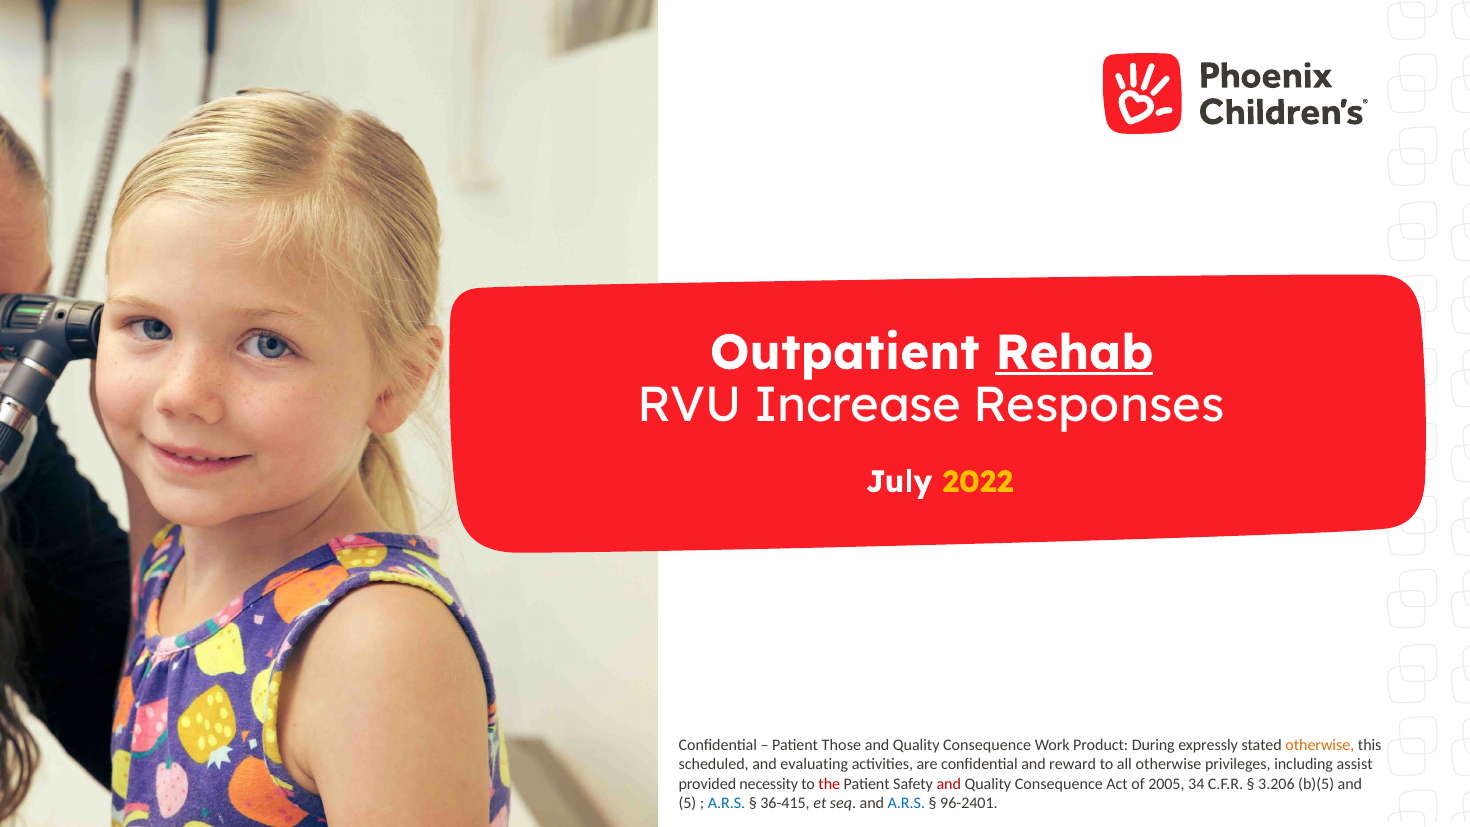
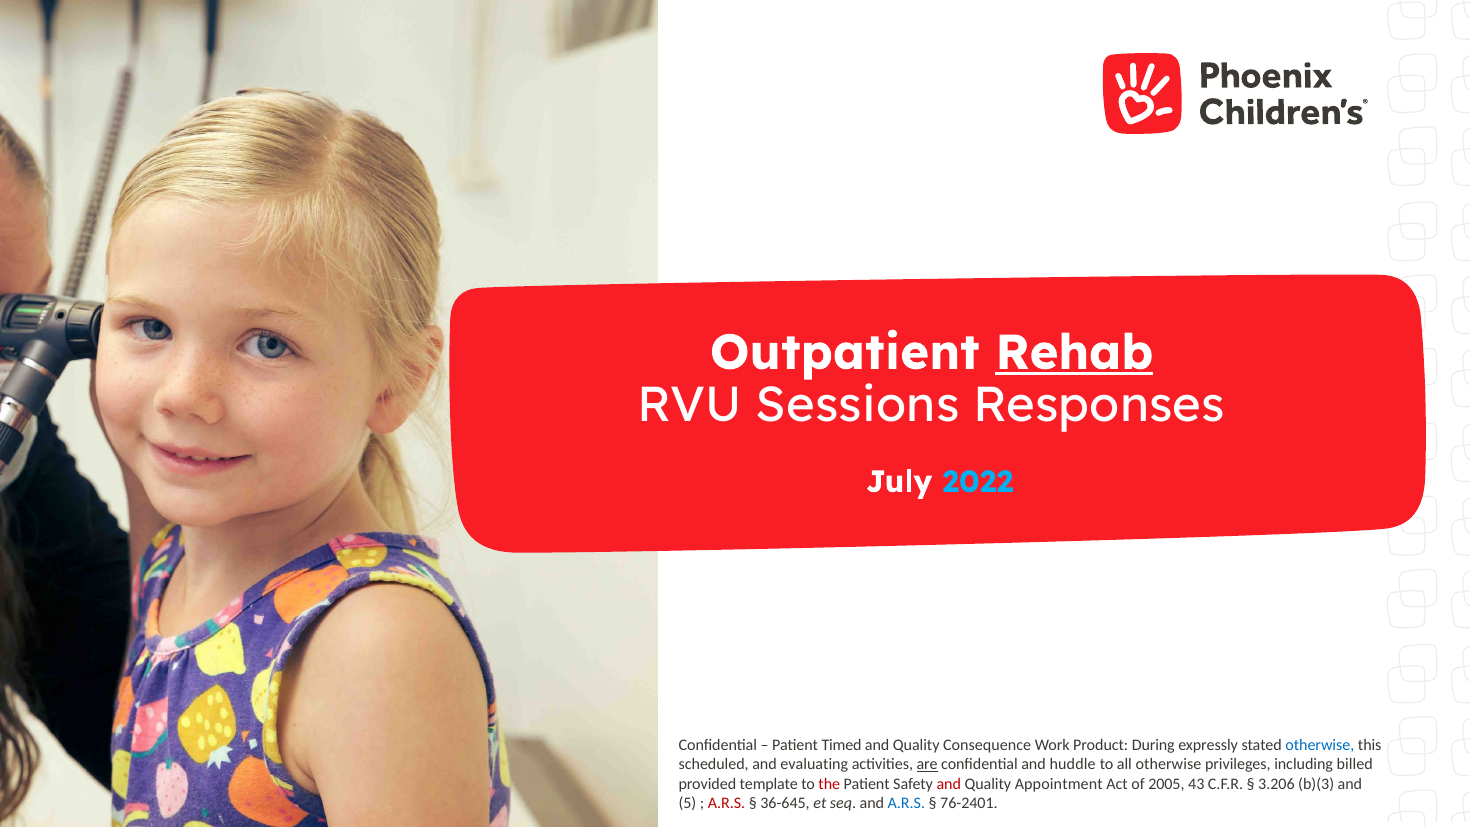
Increase: Increase -> Sessions
2022 colour: yellow -> light blue
Those: Those -> Timed
otherwise at (1320, 745) colour: orange -> blue
are underline: none -> present
reward: reward -> huddle
assist: assist -> billed
necessity: necessity -> template
Consequence at (1059, 784): Consequence -> Appointment
34: 34 -> 43
b)(5: b)(5 -> b)(3
A.R.S at (727, 803) colour: blue -> red
36-415: 36-415 -> 36-645
96-2401: 96-2401 -> 76-2401
